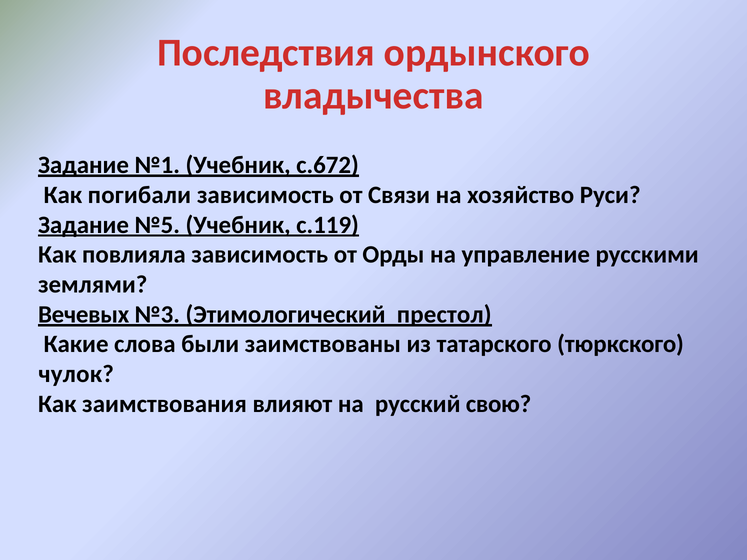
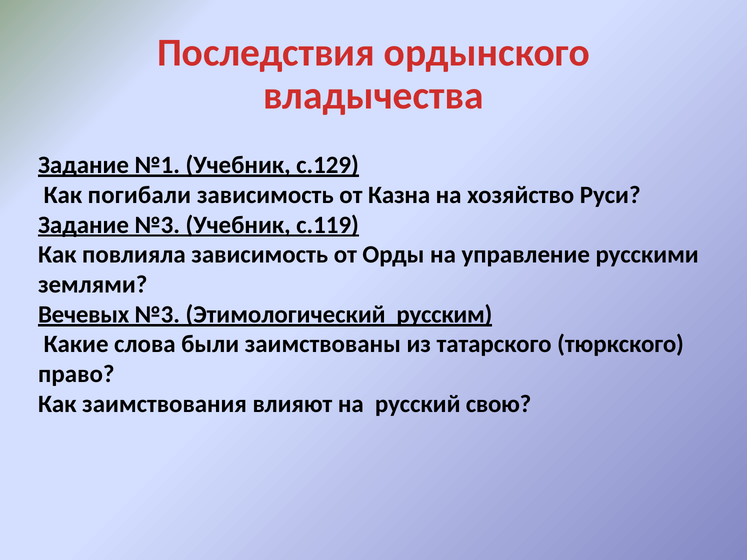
с.672: с.672 -> с.129
Связи: Связи -> Казна
Задание №5: №5 -> №3
престол: престол -> русским
чулок: чулок -> право
